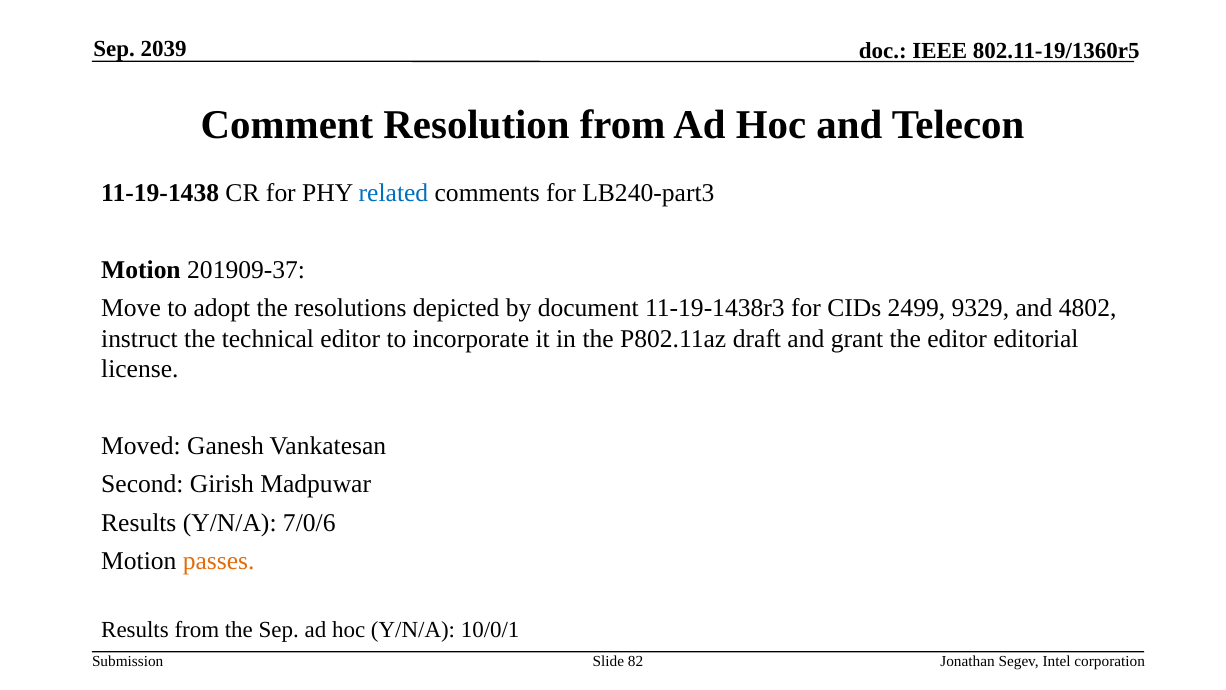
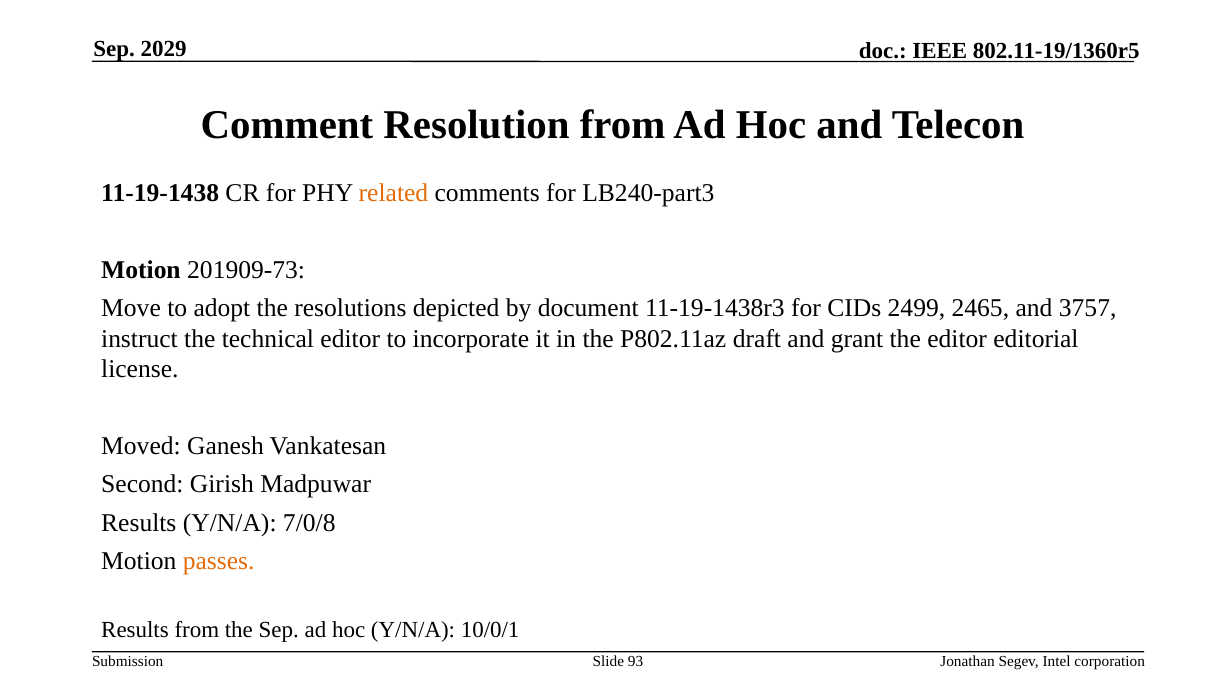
2039: 2039 -> 2029
related colour: blue -> orange
201909-37: 201909-37 -> 201909-73
9329: 9329 -> 2465
4802: 4802 -> 3757
7/0/6: 7/0/6 -> 7/0/8
82: 82 -> 93
